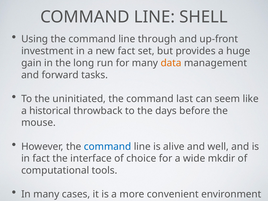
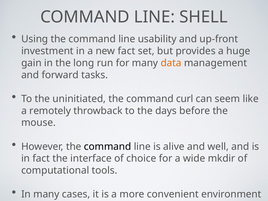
through: through -> usability
last: last -> curl
historical: historical -> remotely
command at (108, 147) colour: blue -> black
